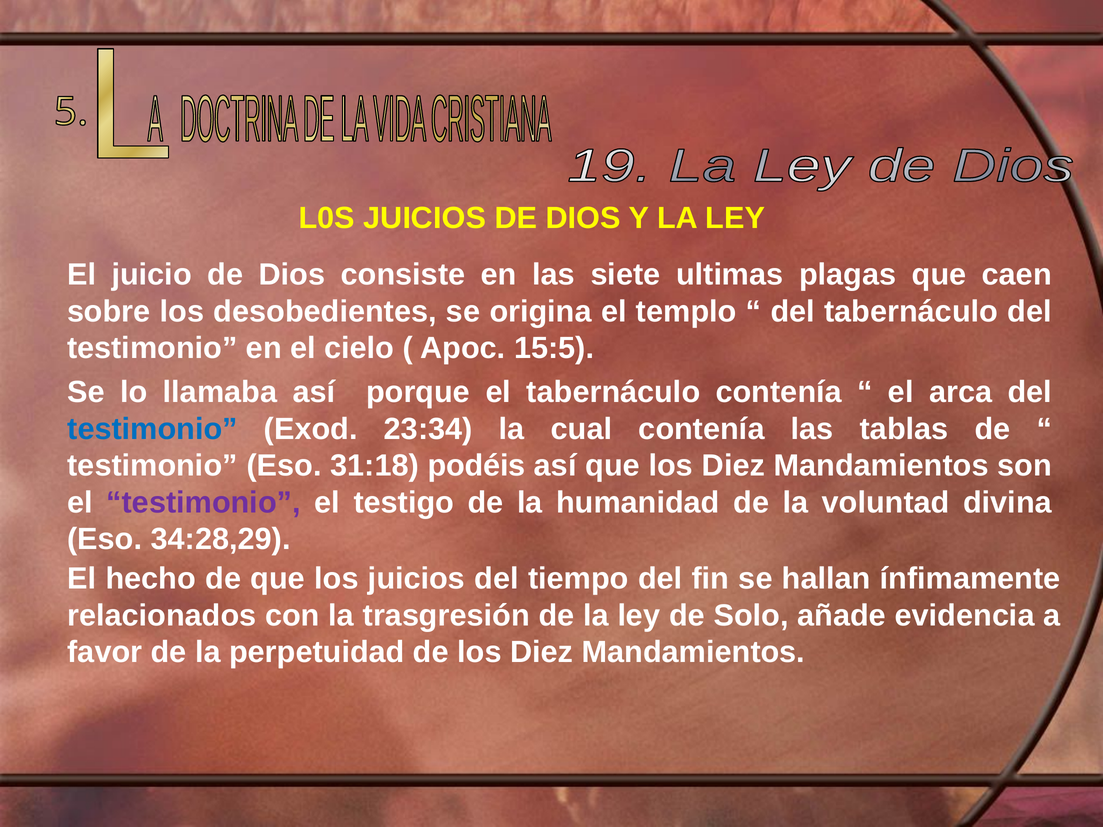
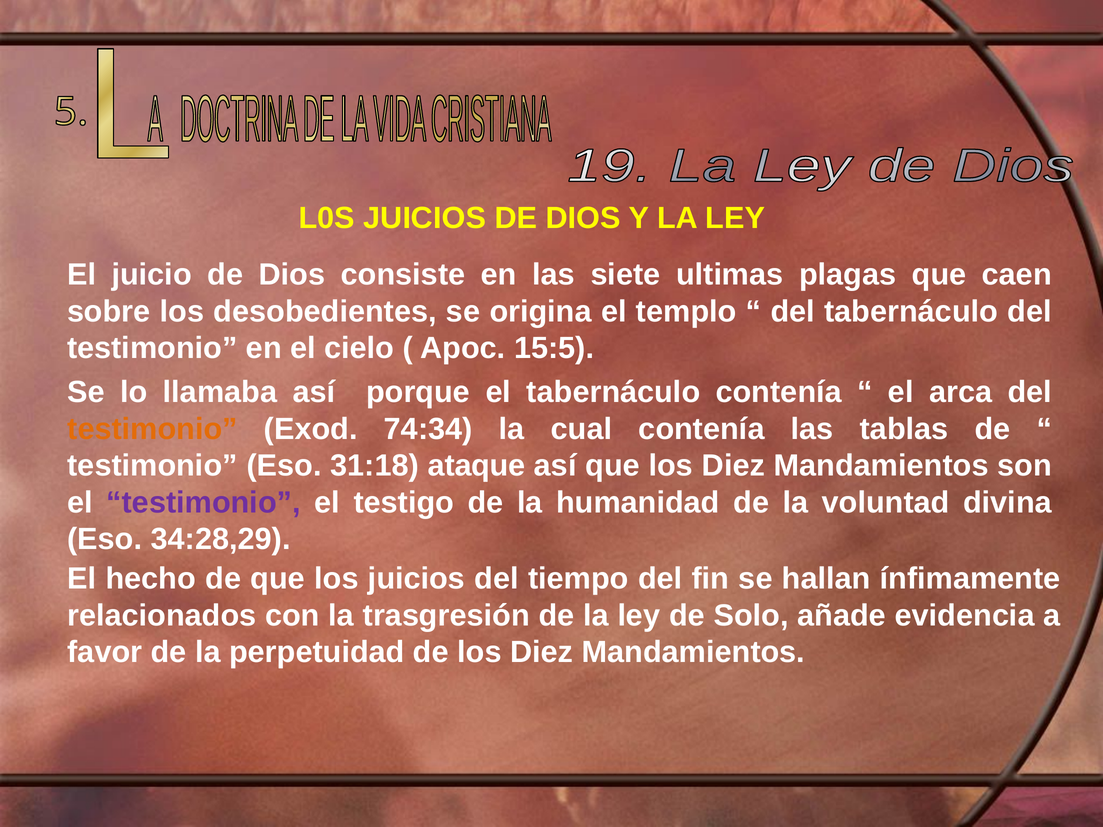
testimonio at (152, 429) colour: blue -> orange
23:34: 23:34 -> 74:34
podéis: podéis -> ataque
